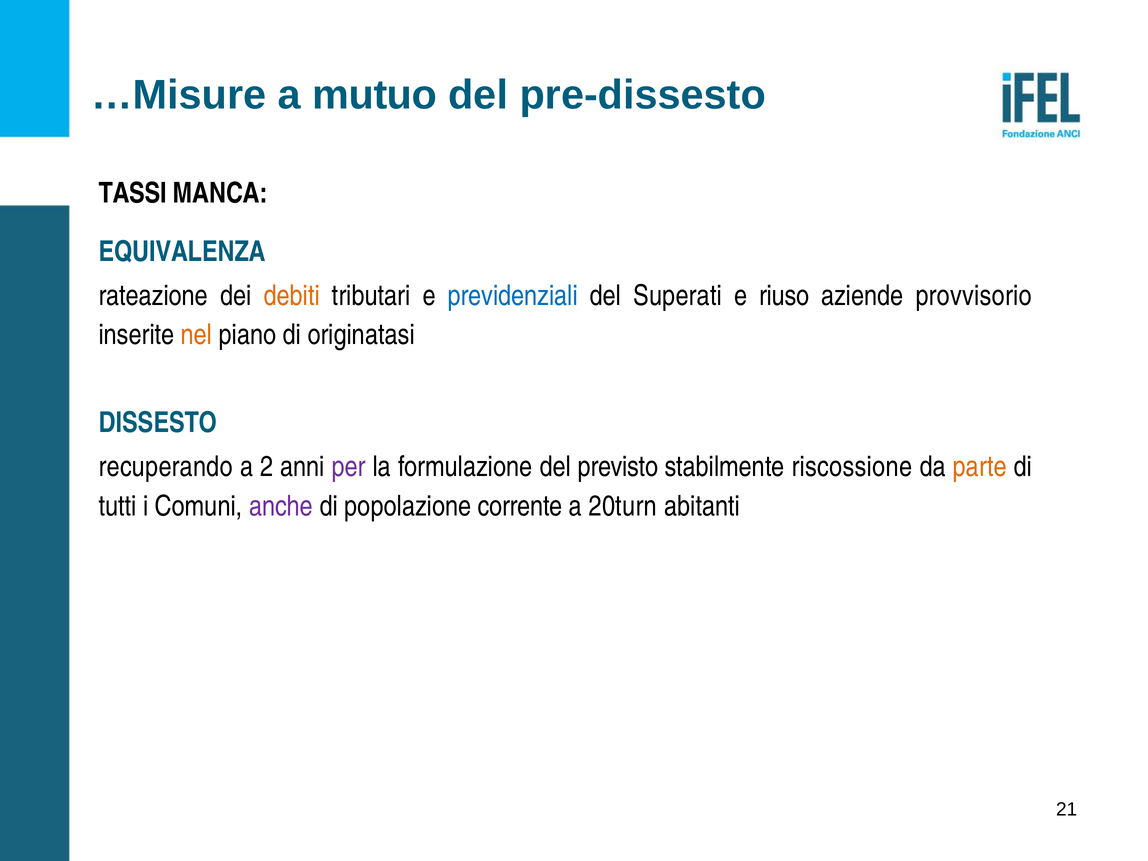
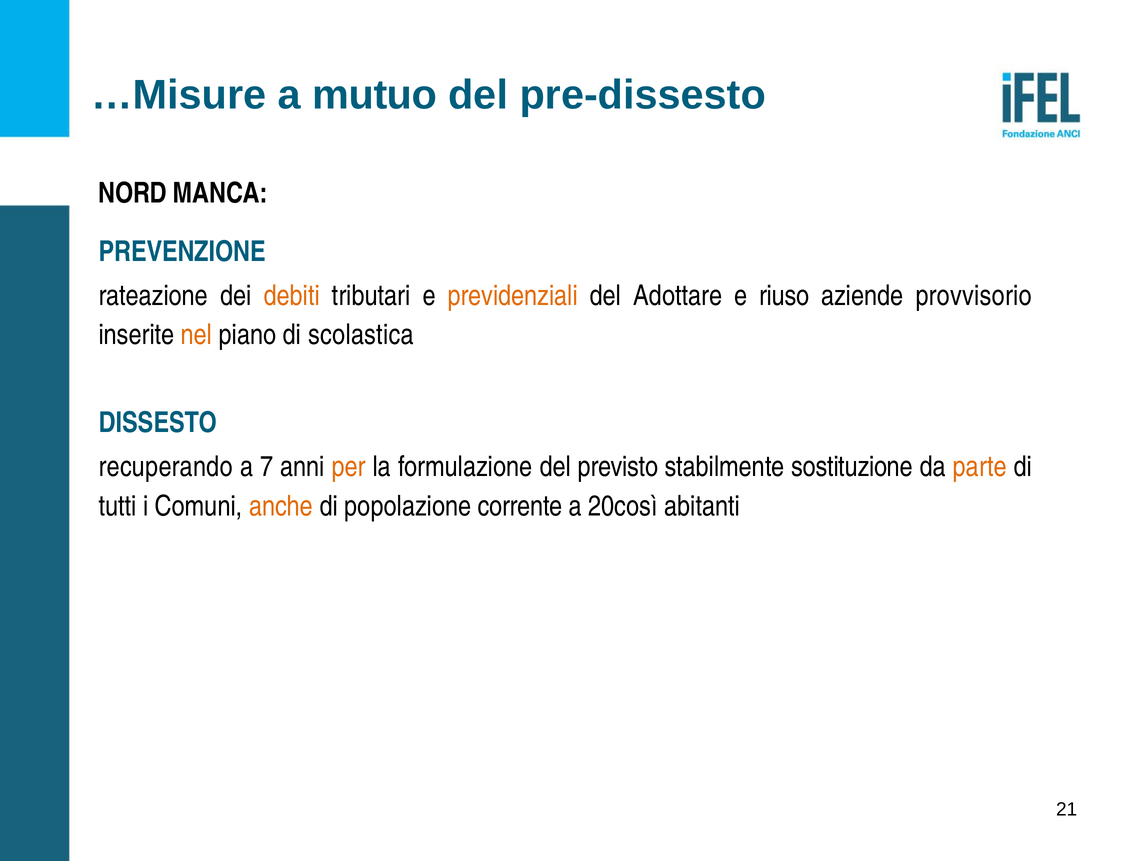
TASSI: TASSI -> NORD
EQUIVALENZA: EQUIVALENZA -> PREVENZIONE
previdenziali colour: blue -> orange
Superati: Superati -> Adottare
originatasi: originatasi -> scolastica
2: 2 -> 7
per colour: purple -> orange
riscossione: riscossione -> sostituzione
anche colour: purple -> orange
20turn: 20turn -> 20così
